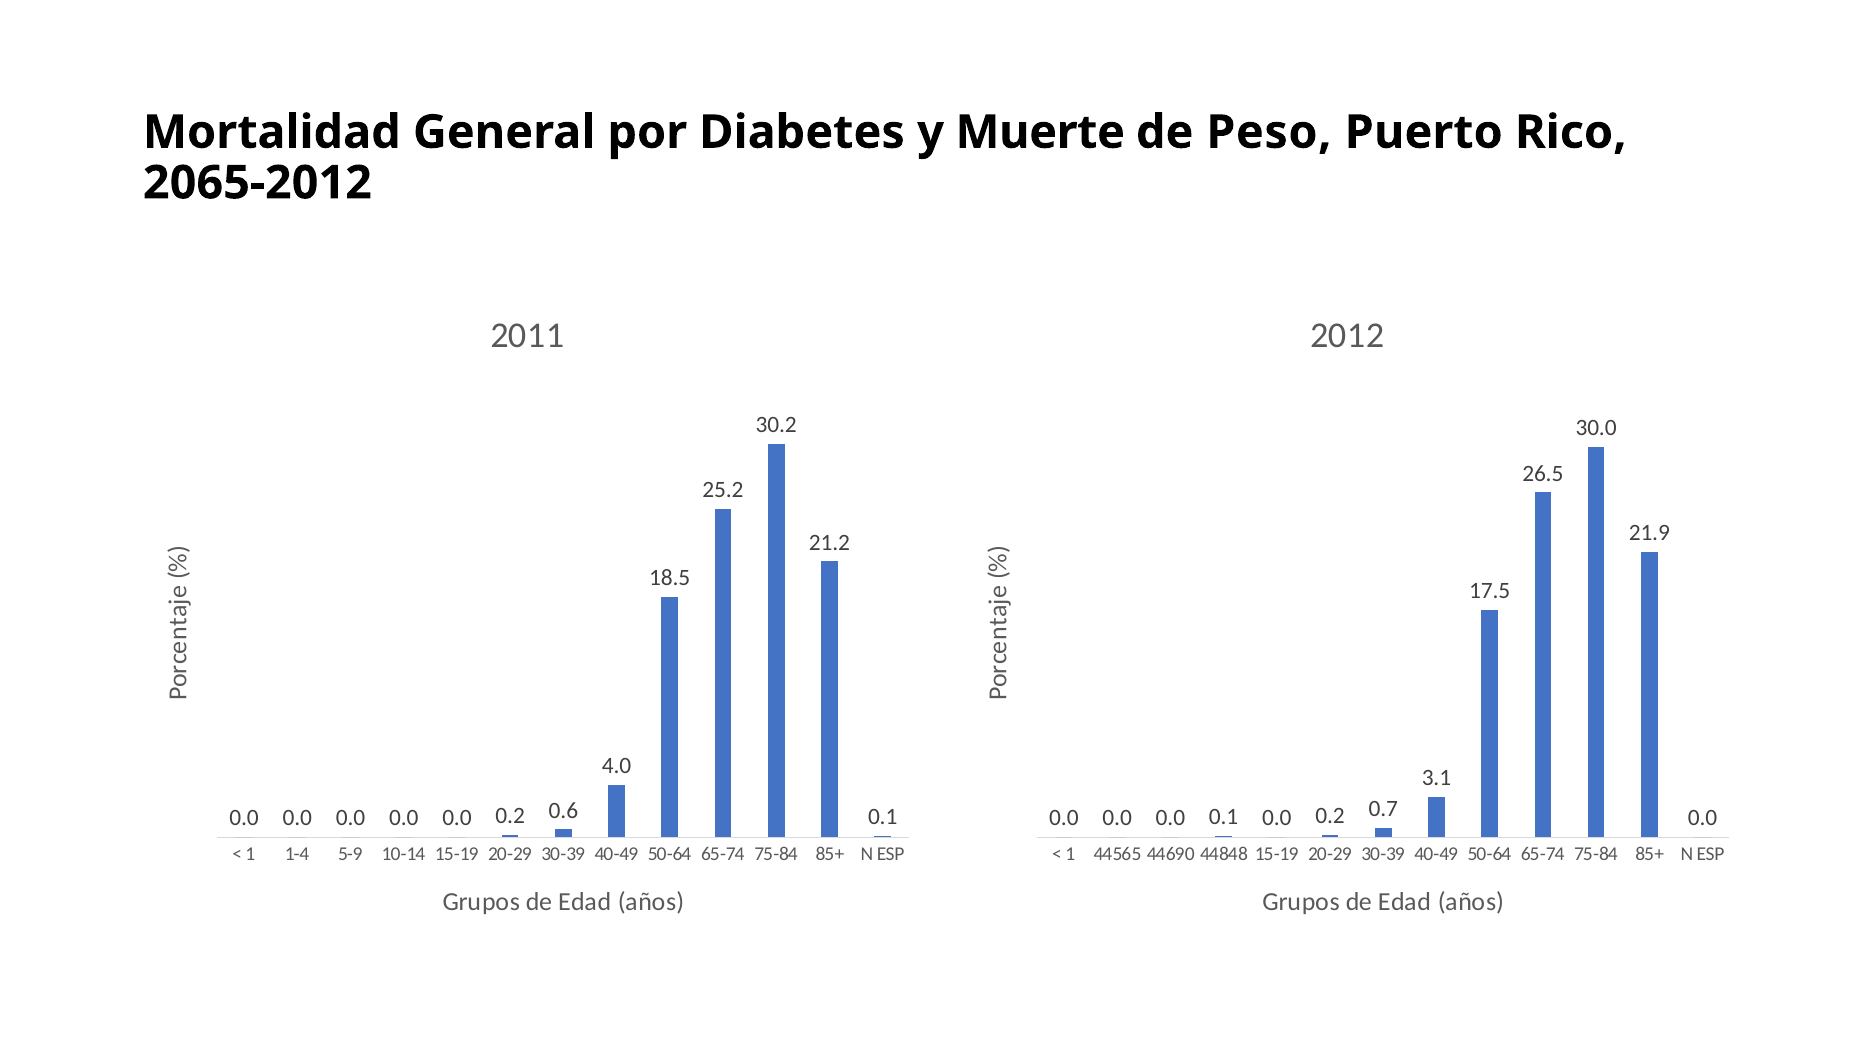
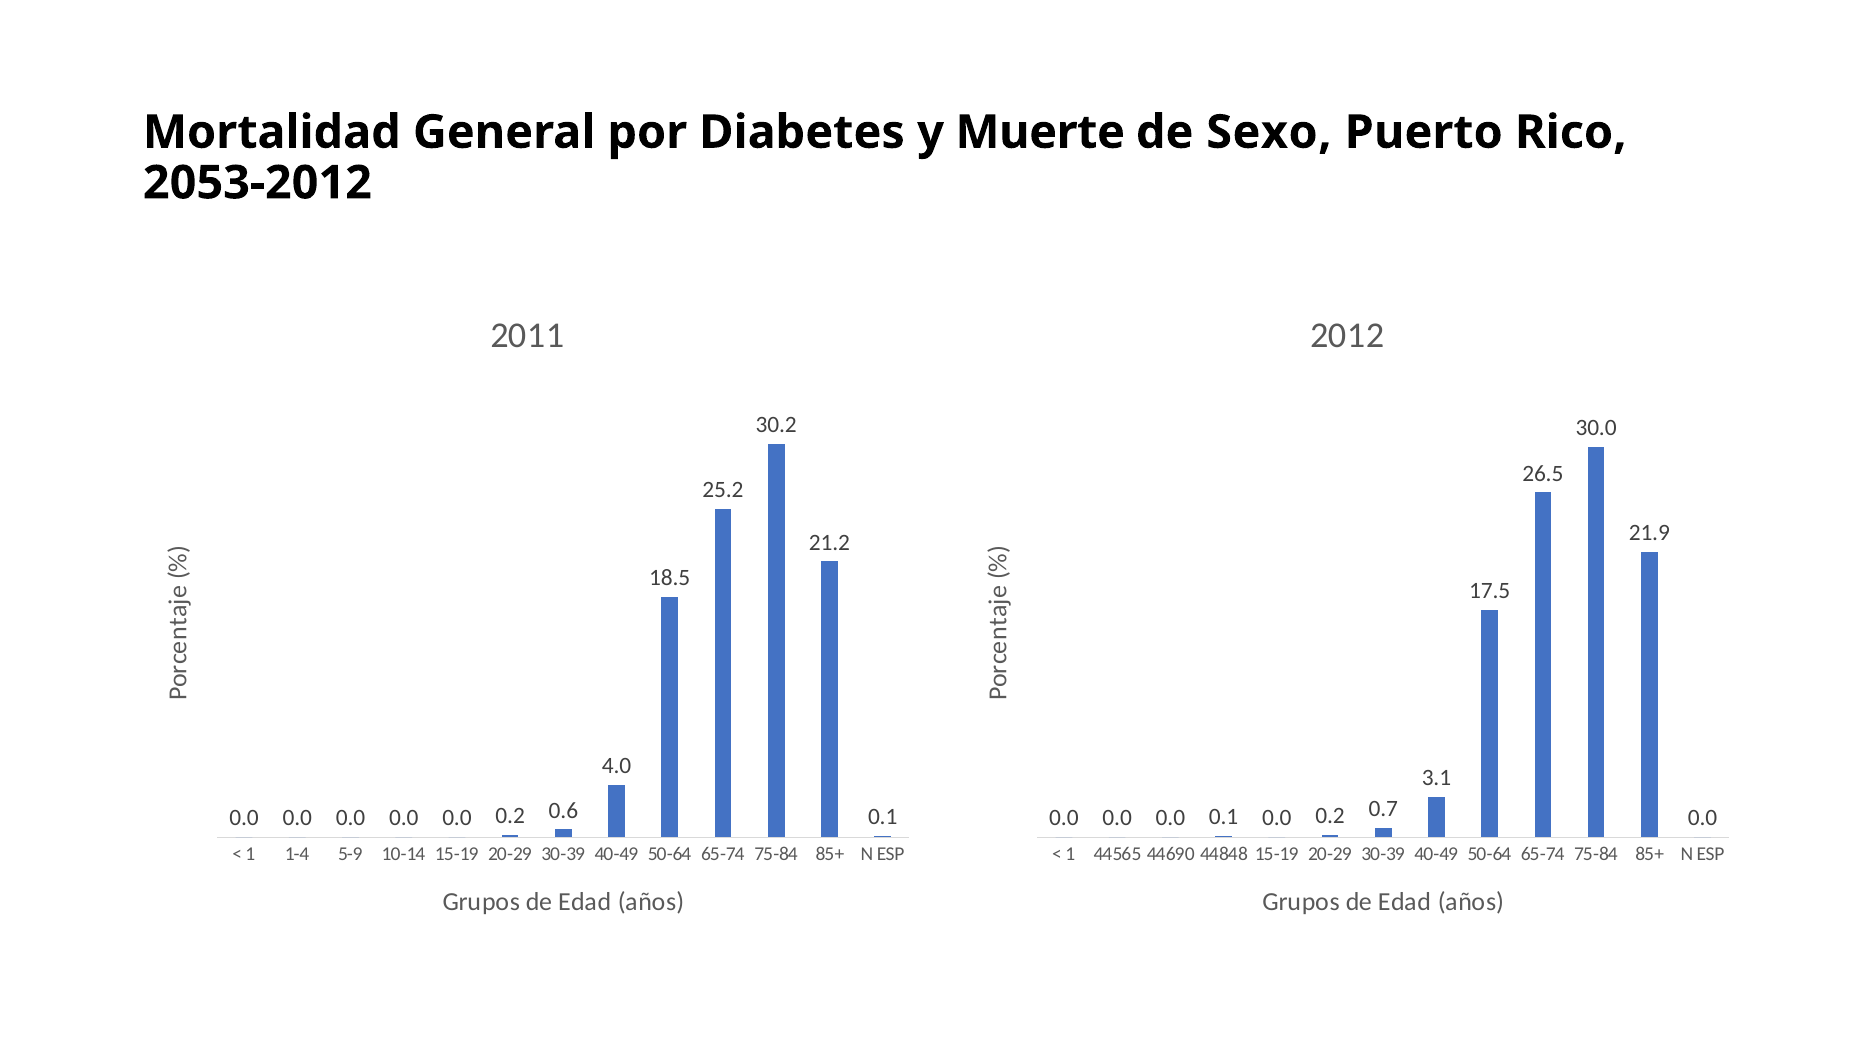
Peso: Peso -> Sexo
2065-2012: 2065-2012 -> 2053-2012
